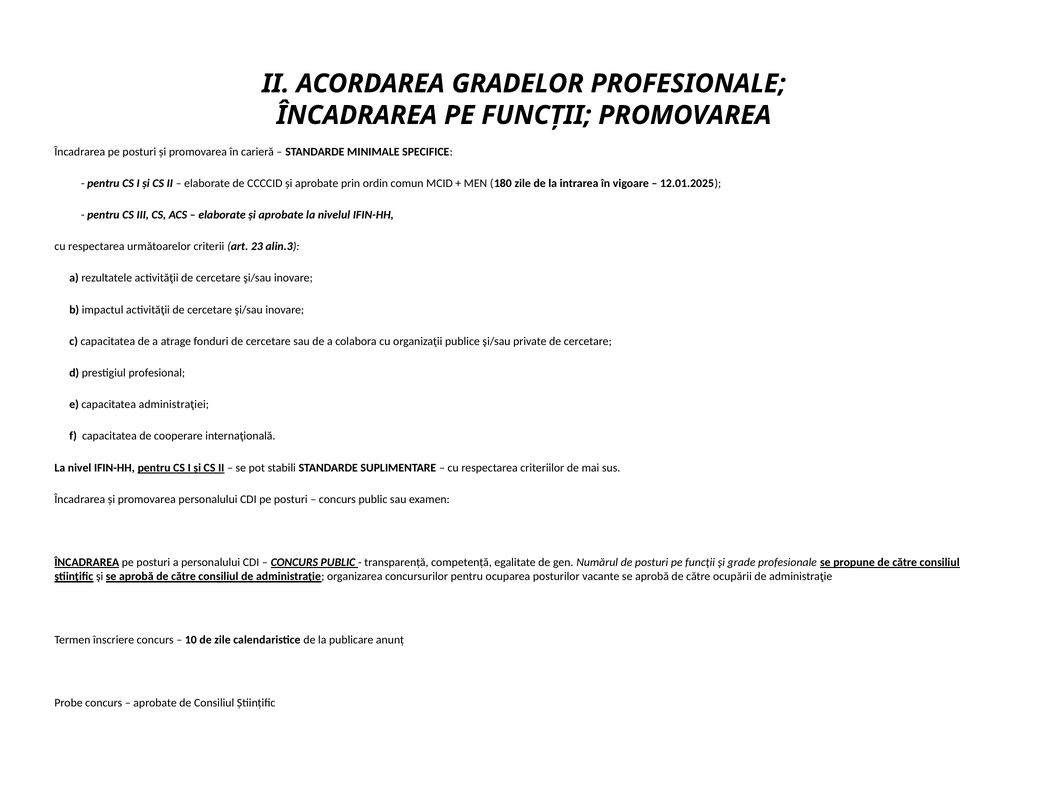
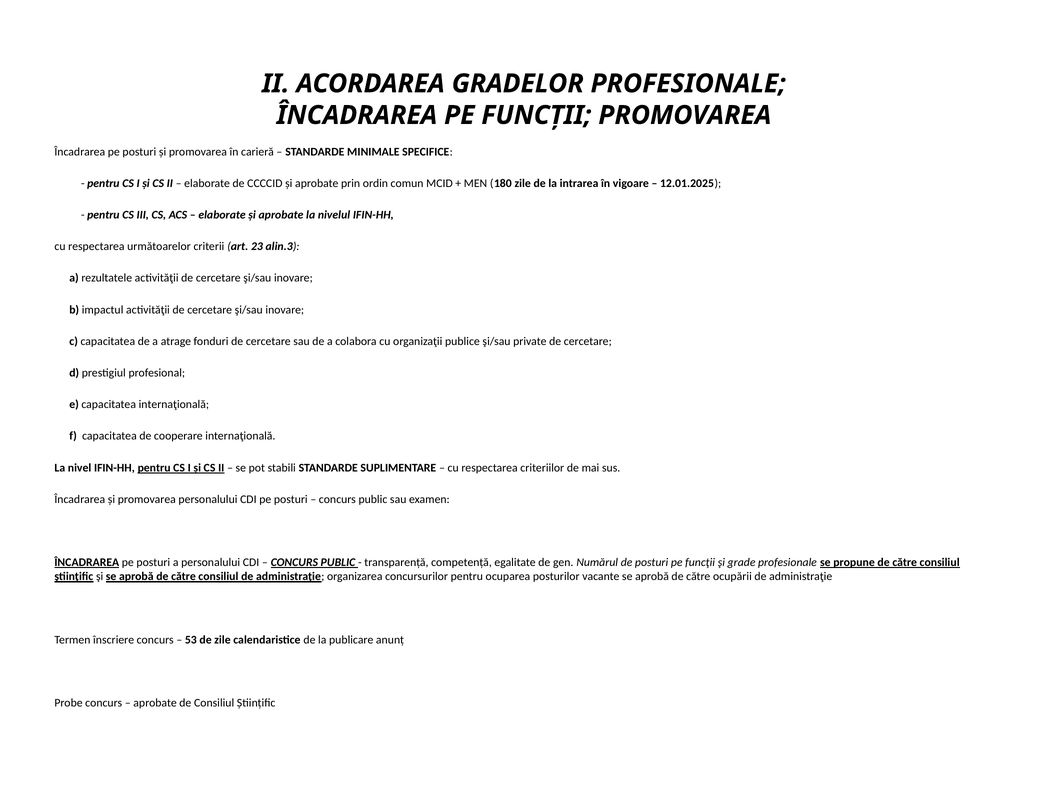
capacitatea administraţiei: administraţiei -> internaţională
10: 10 -> 53
